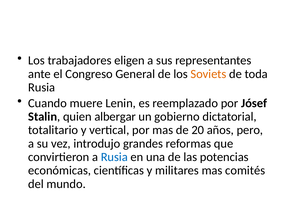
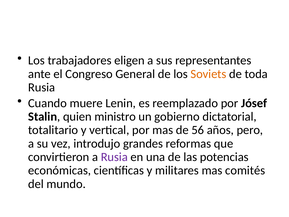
albergar: albergar -> ministro
20: 20 -> 56
Rusia at (114, 157) colour: blue -> purple
